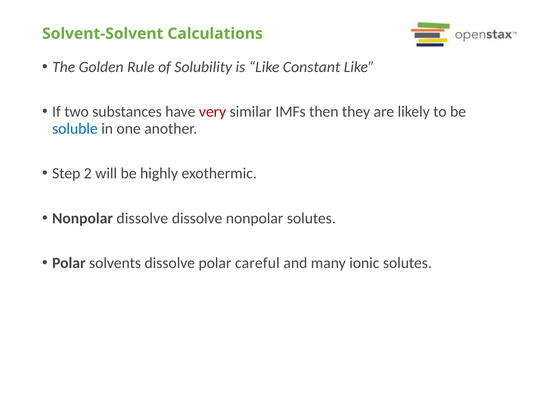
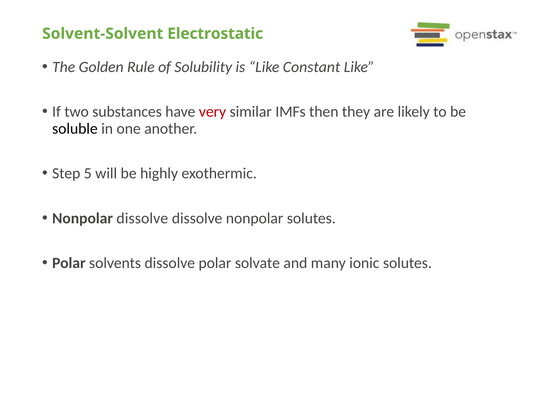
Calculations: Calculations -> Electrostatic
soluble colour: blue -> black
2: 2 -> 5
careful: careful -> solvate
